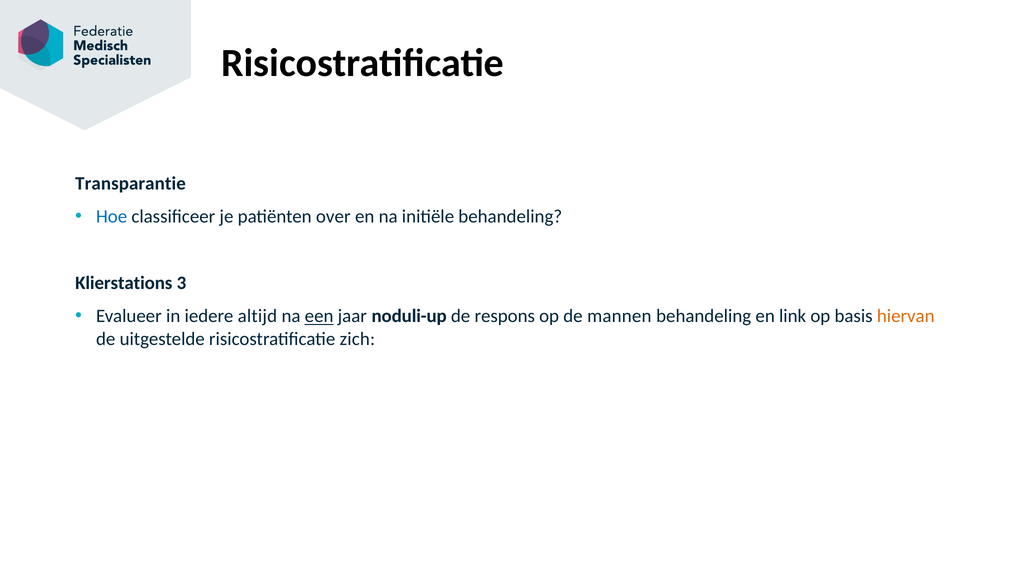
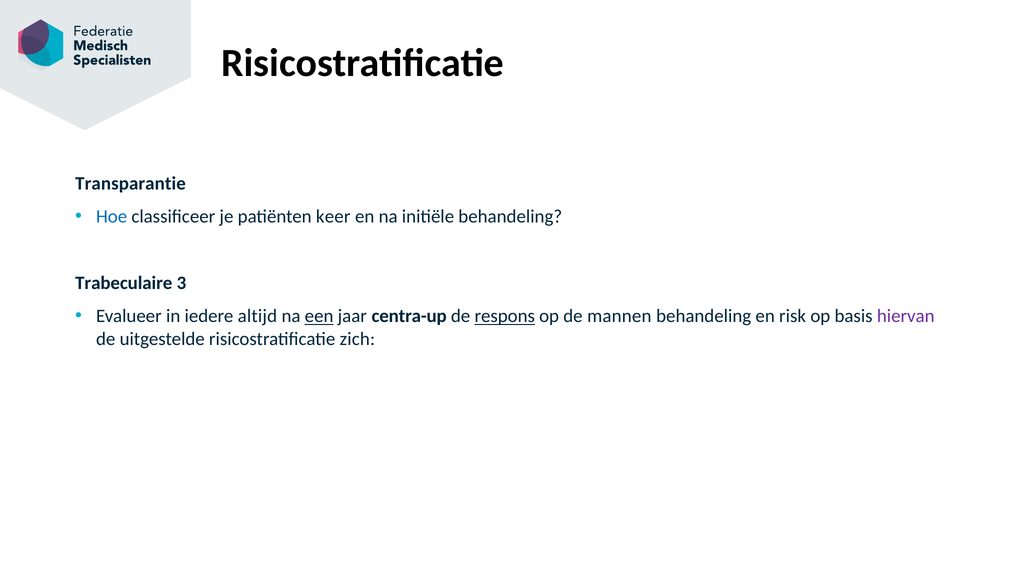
over: over -> keer
Klierstations: Klierstations -> Trabeculaire
noduli-up: noduli-up -> centra-up
respons underline: none -> present
link: link -> risk
hiervan colour: orange -> purple
